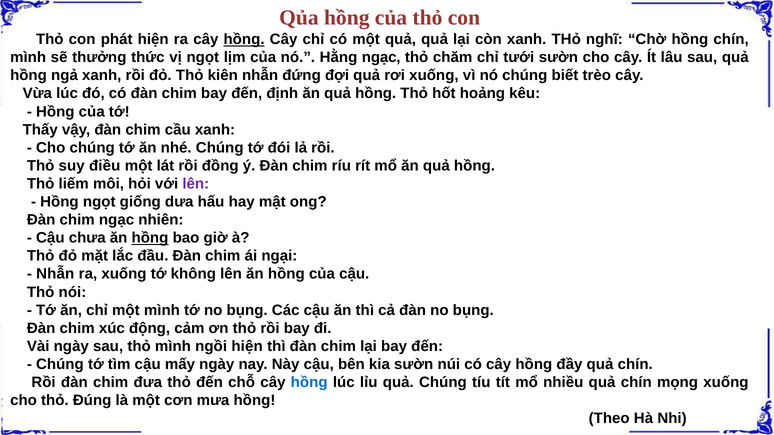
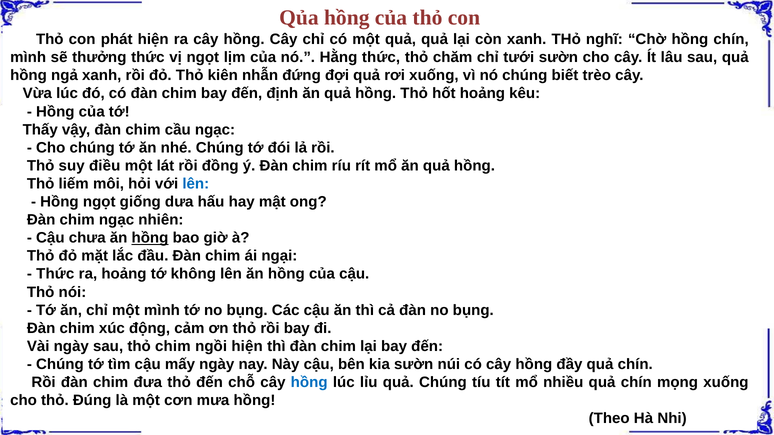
hồng at (244, 39) underline: present -> none
Hằng ngạc: ngạc -> thức
cầu xanh: xanh -> ngạc
lên at (196, 184) colour: purple -> blue
Nhẫn at (55, 274): Nhẫn -> Thức
ra xuống: xuống -> hoảng
thỏ mình: mình -> chim
